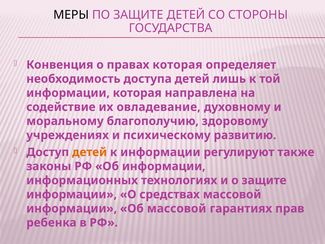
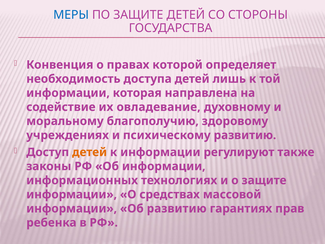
МЕРЫ colour: black -> blue
правах которая: которая -> которой
Об массовой: массовой -> развитию
